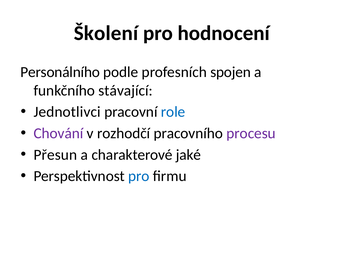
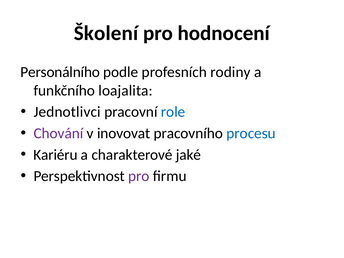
spojen: spojen -> rodiny
stávající: stávající -> loajalita
rozhodčí: rozhodčí -> inovovat
procesu colour: purple -> blue
Přesun: Přesun -> Kariéru
pro at (139, 176) colour: blue -> purple
